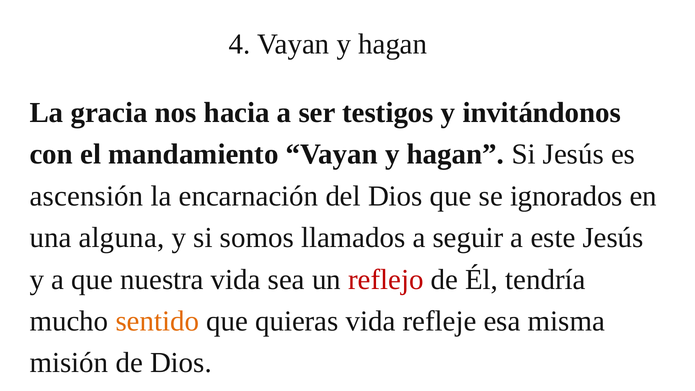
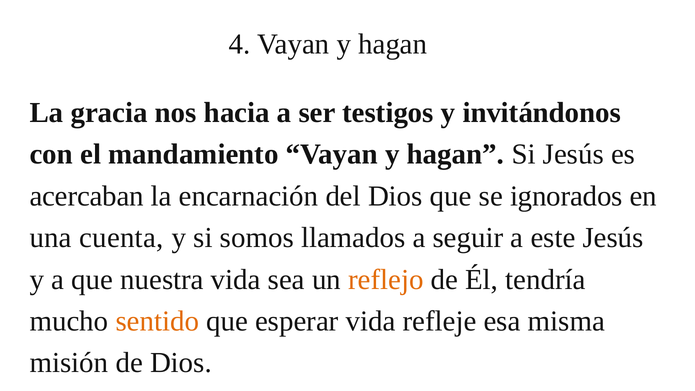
ascensión: ascensión -> acercaban
alguna: alguna -> cuenta
reflejo colour: red -> orange
quieras: quieras -> esperar
